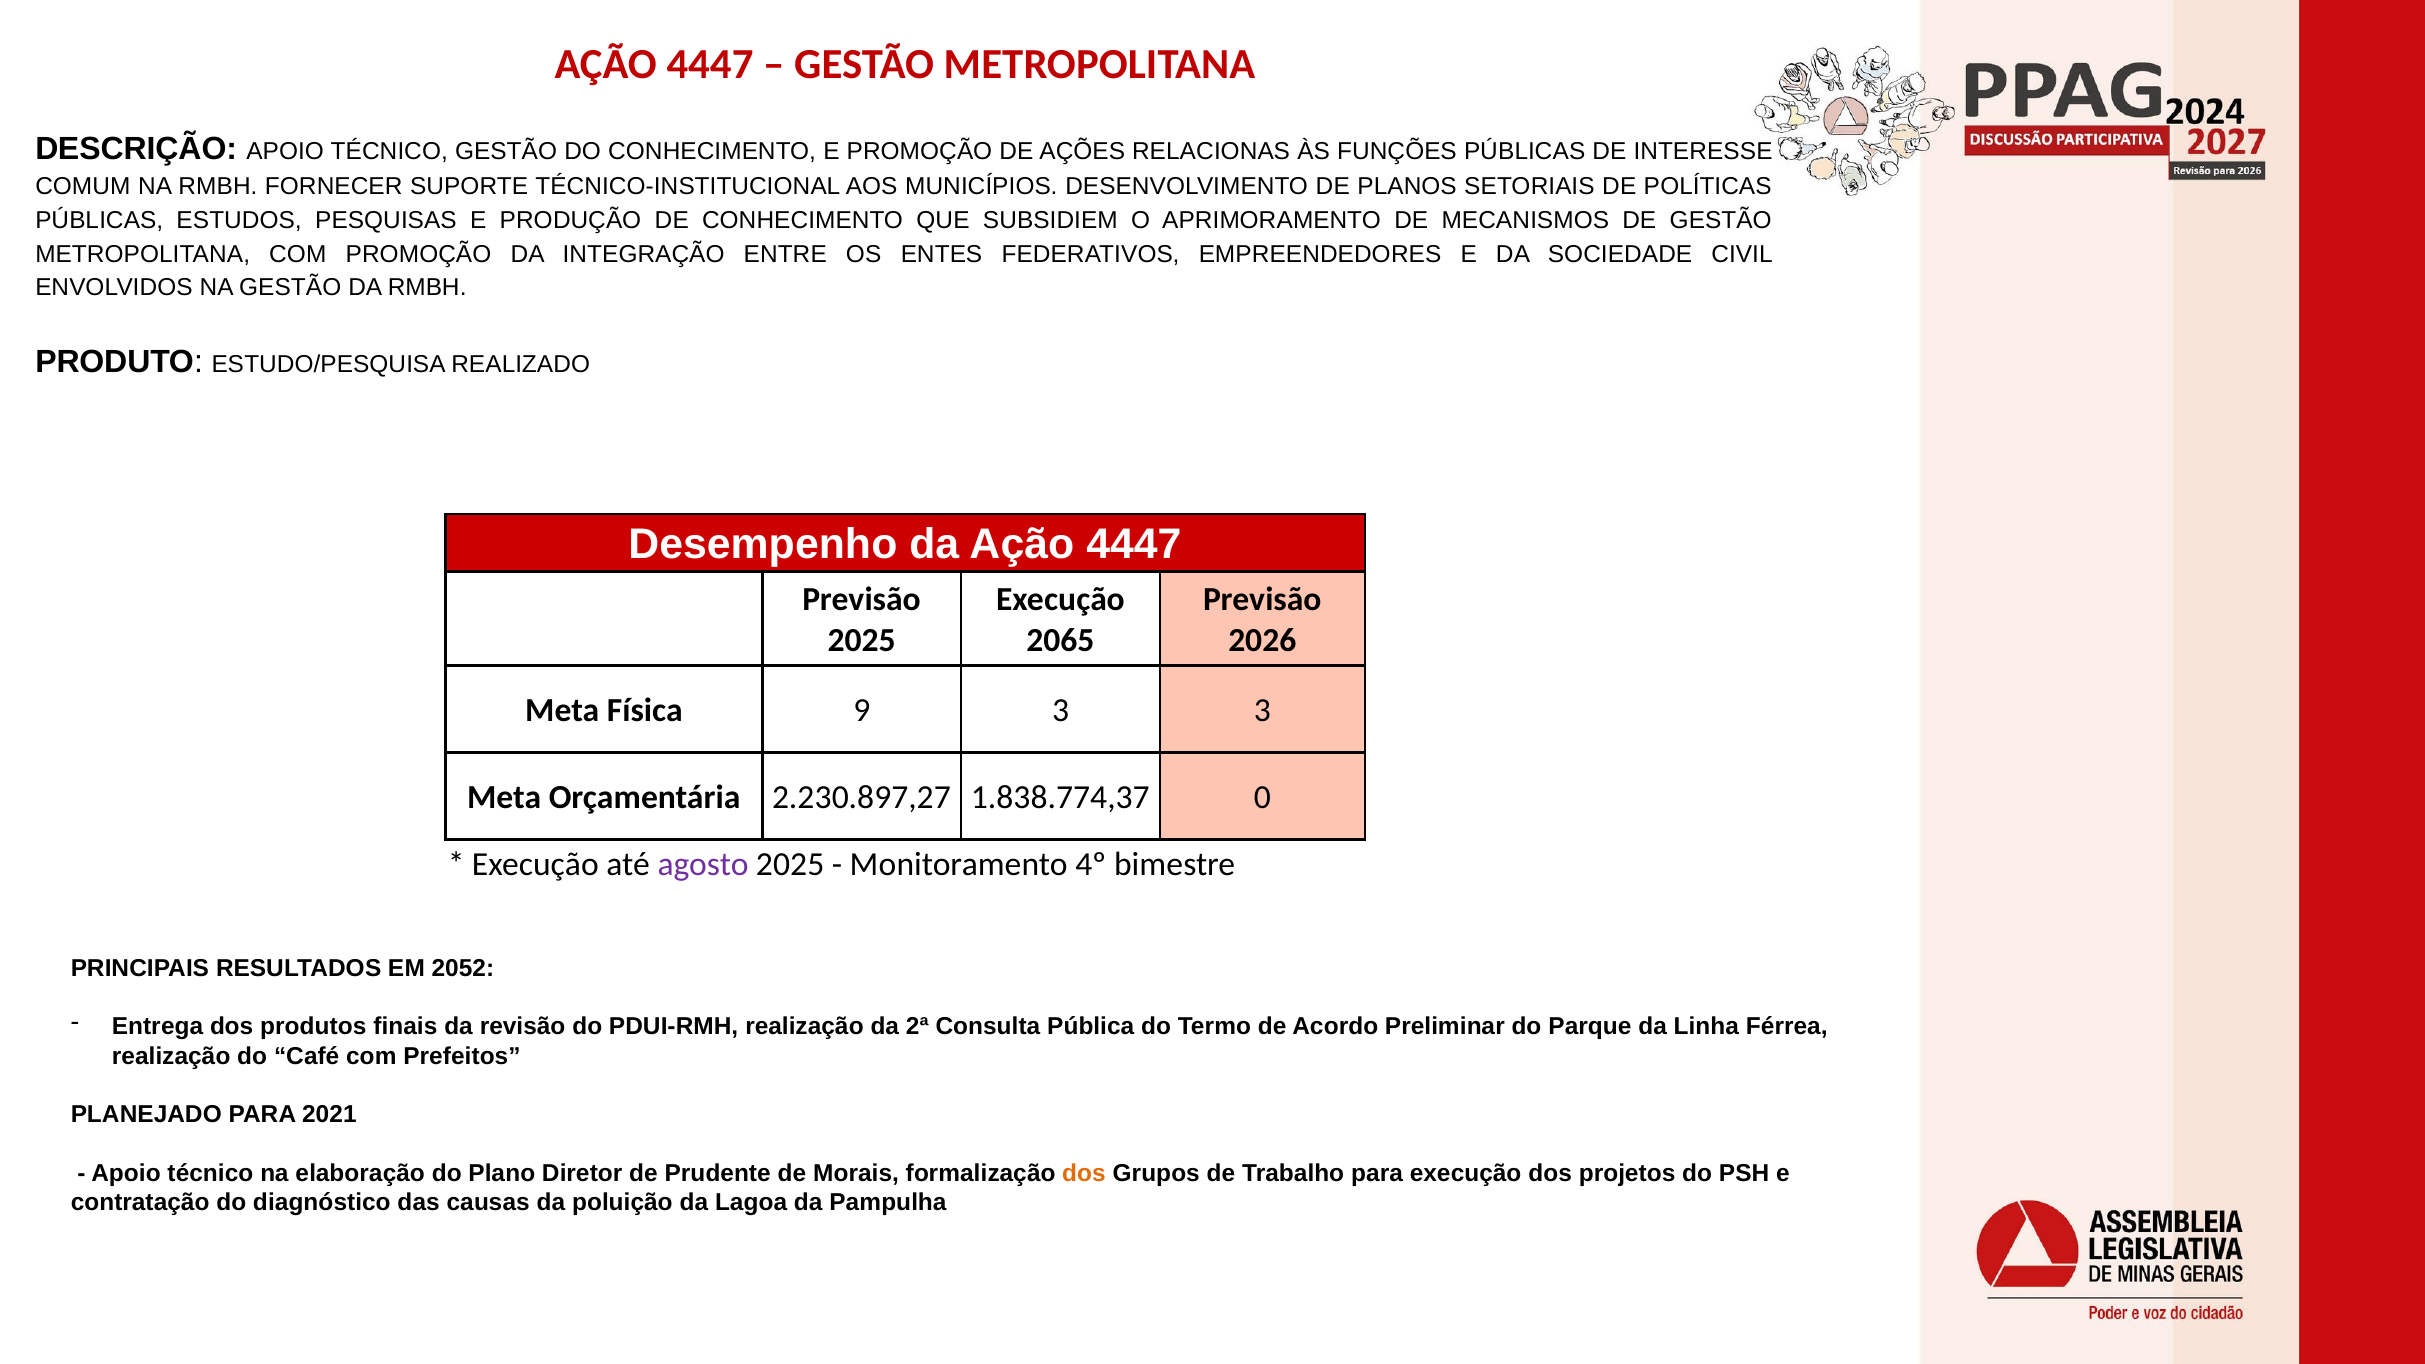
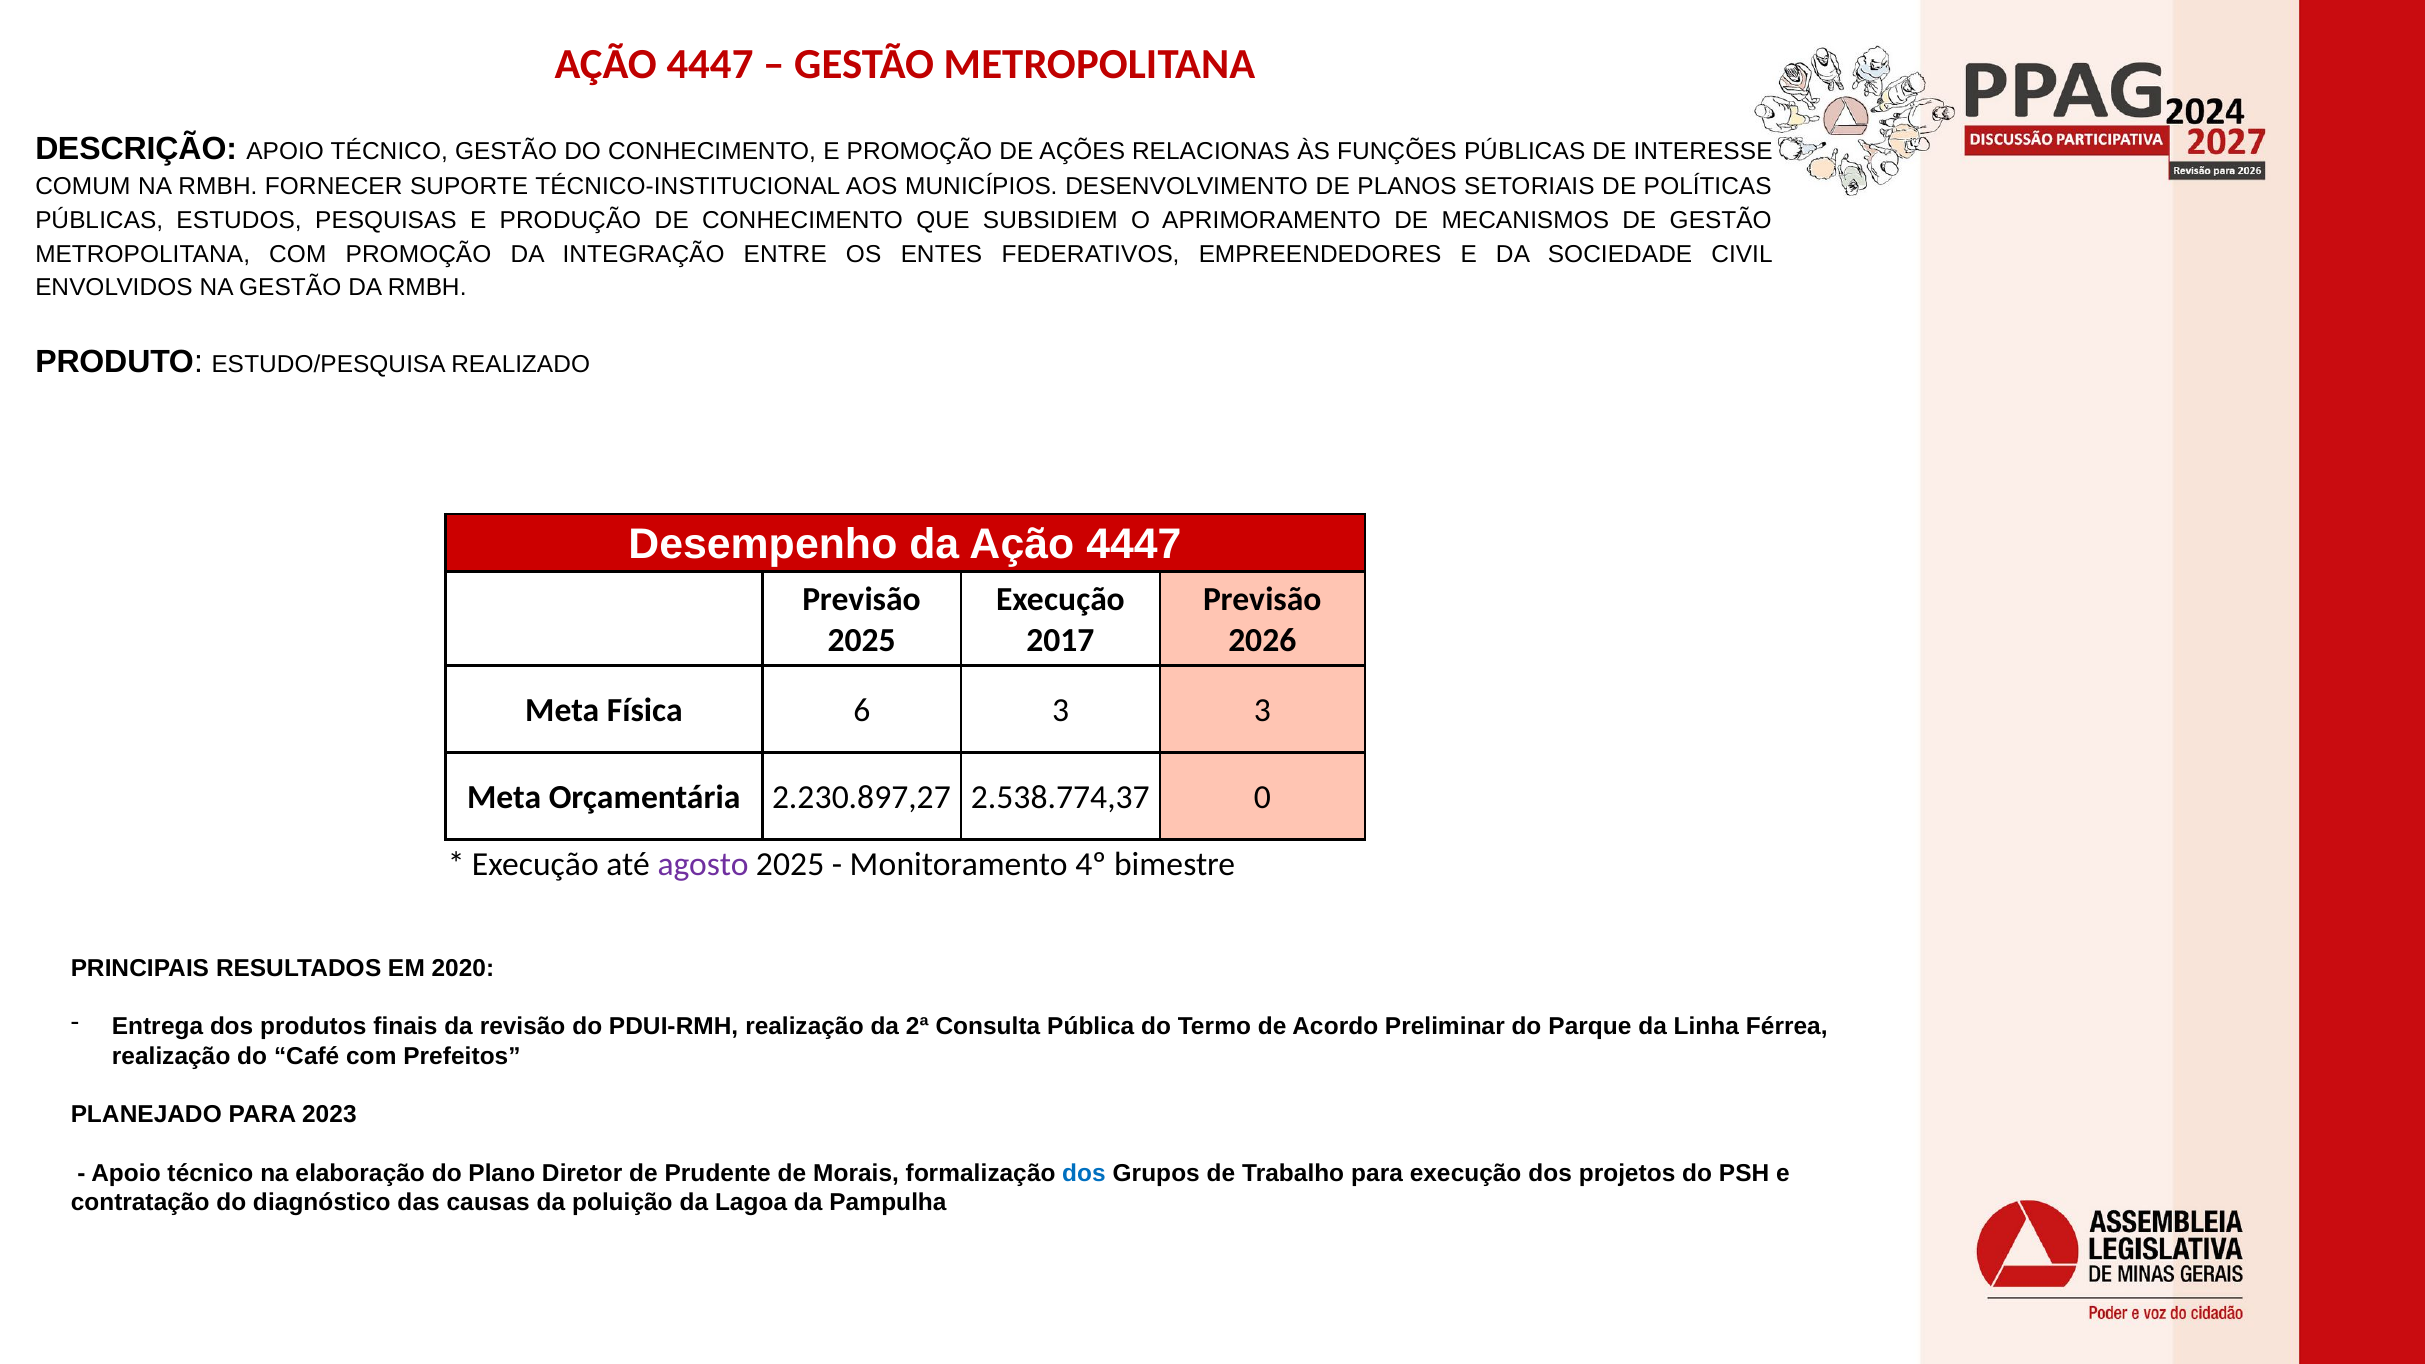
2065: 2065 -> 2017
9: 9 -> 6
1.838.774,37: 1.838.774,37 -> 2.538.774,37
2052: 2052 -> 2020
2021: 2021 -> 2023
dos at (1084, 1173) colour: orange -> blue
